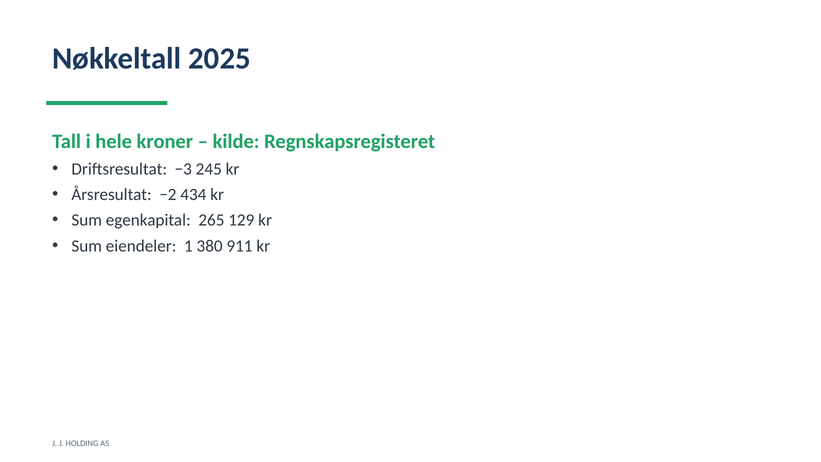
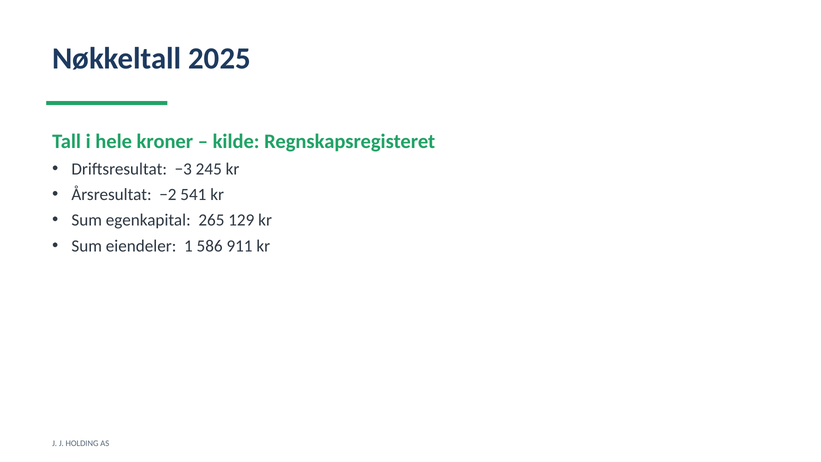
434: 434 -> 541
380: 380 -> 586
